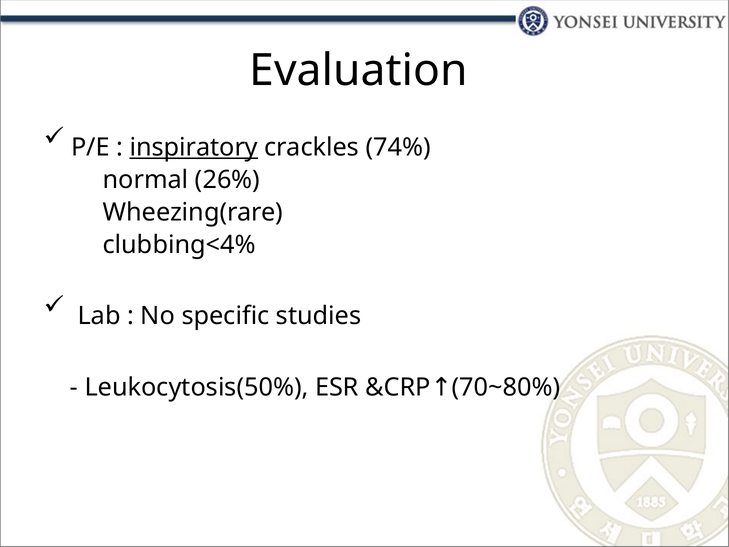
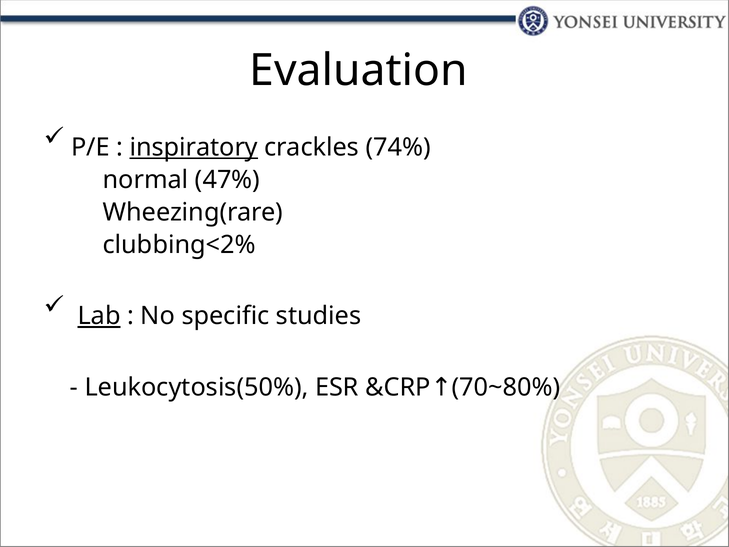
26%: 26% -> 47%
clubbing<4%: clubbing<4% -> clubbing<2%
Lab underline: none -> present
